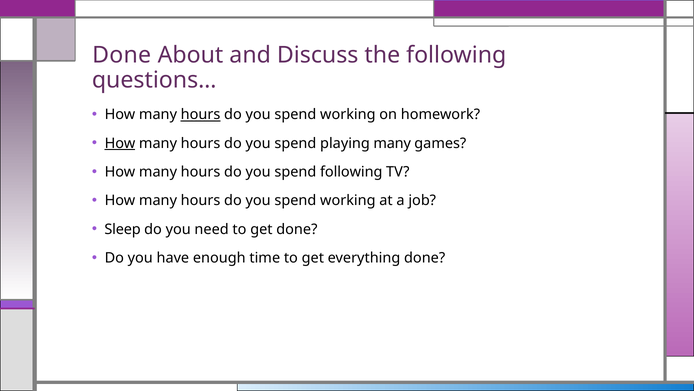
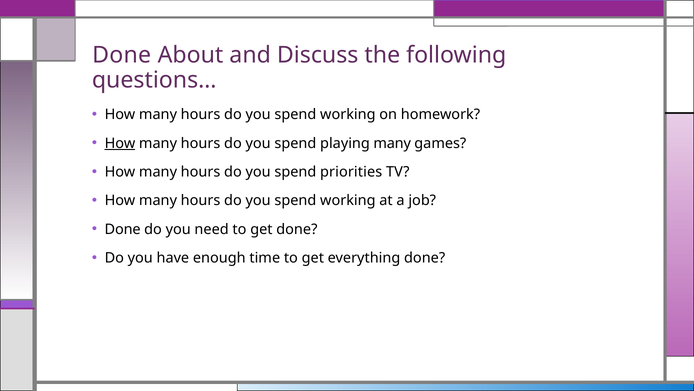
hours at (201, 114) underline: present -> none
spend following: following -> priorities
Sleep at (123, 229): Sleep -> Done
